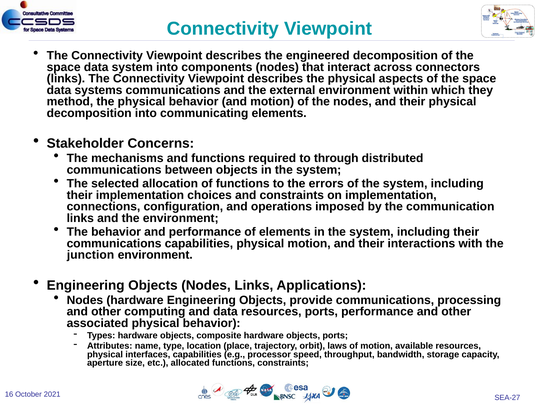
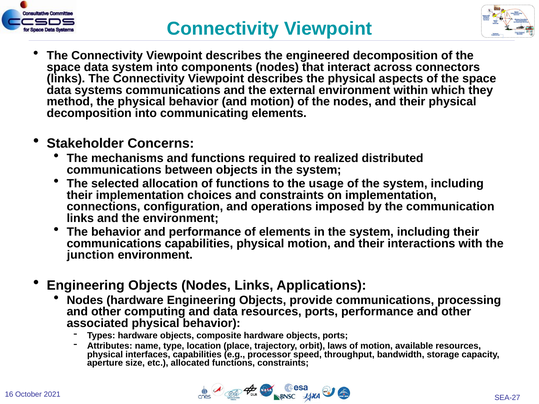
through: through -> realized
errors: errors -> usage
